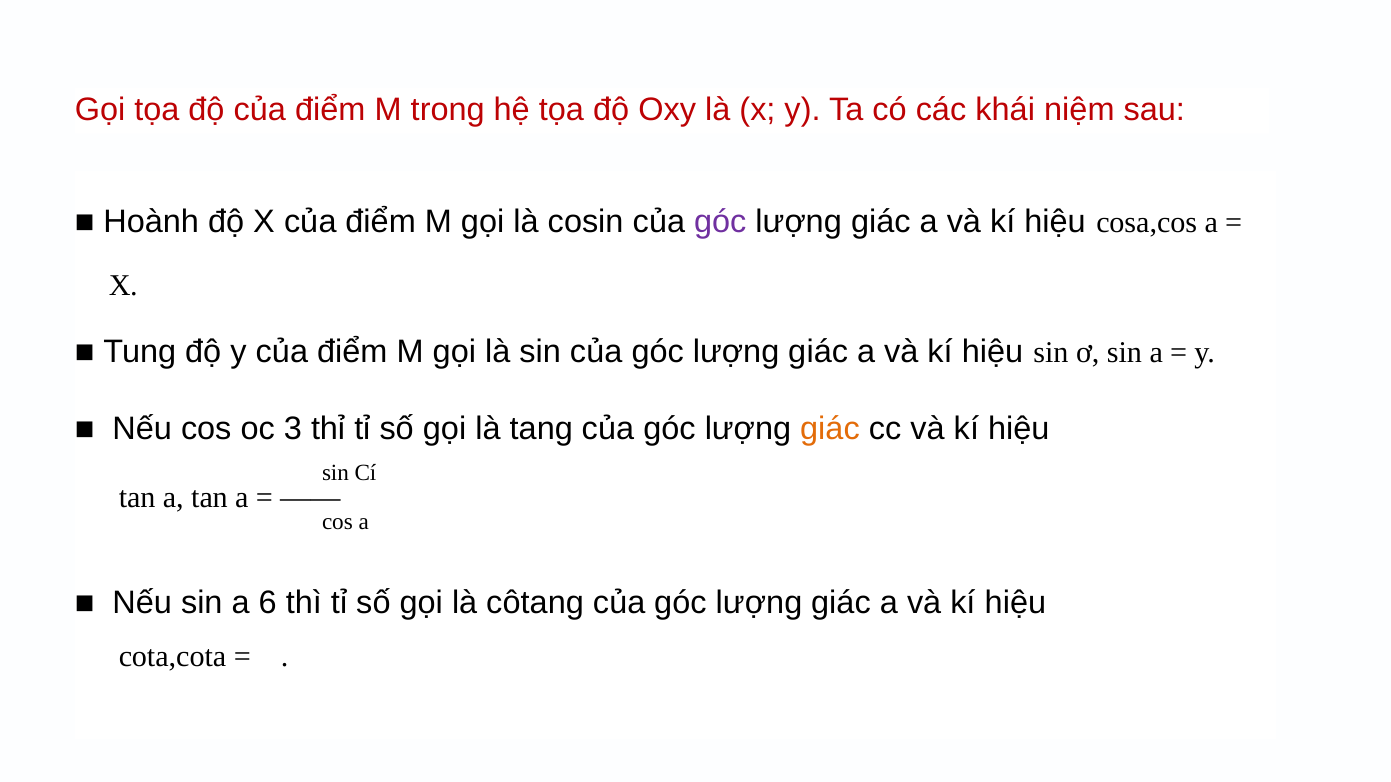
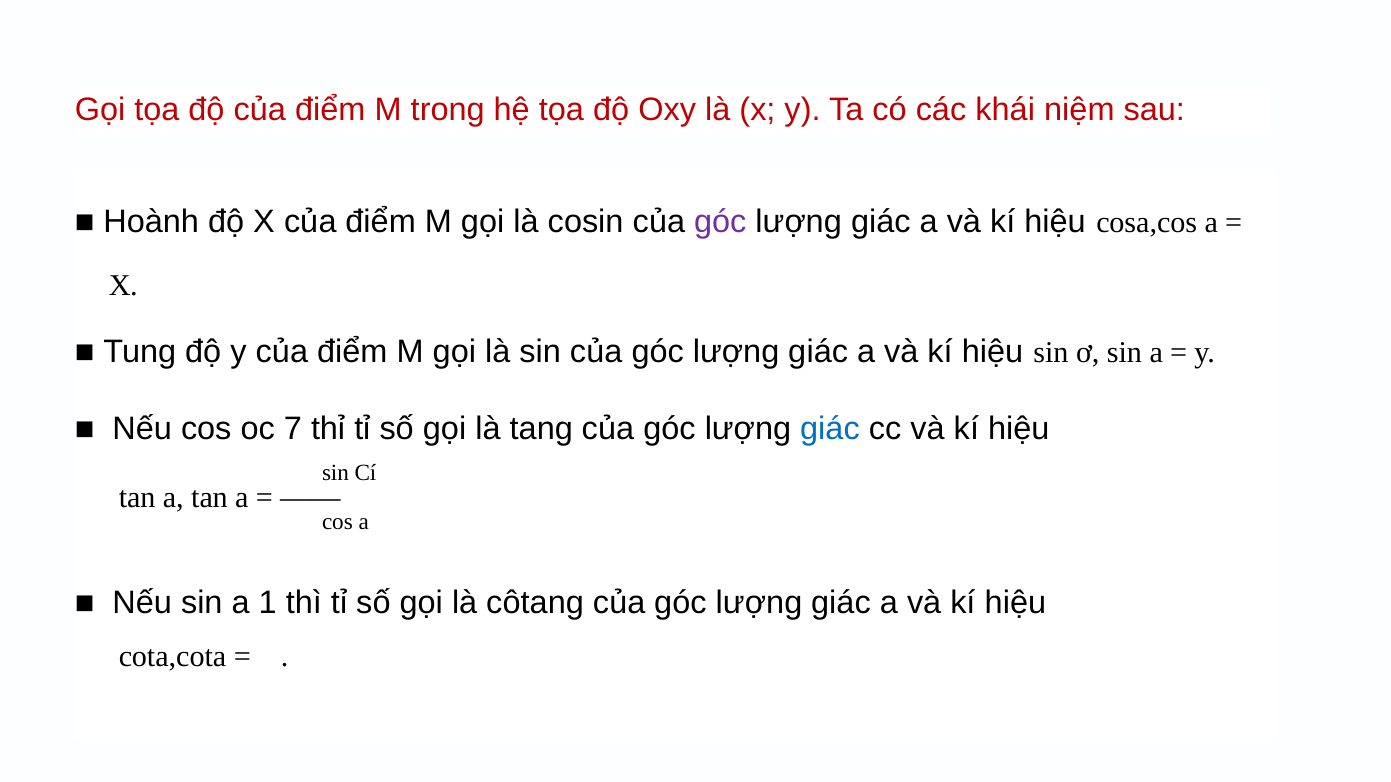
3: 3 -> 7
giác at (830, 429) colour: orange -> blue
6: 6 -> 1
